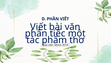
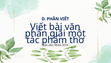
tiếc: tiếc -> giãi
